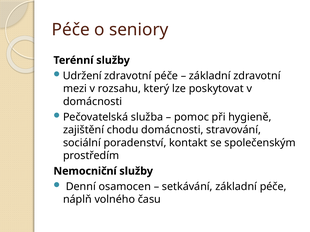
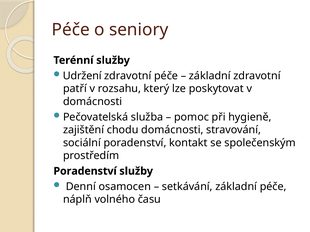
mezi: mezi -> patří
Nemocniční at (85, 171): Nemocniční -> Poradenství
